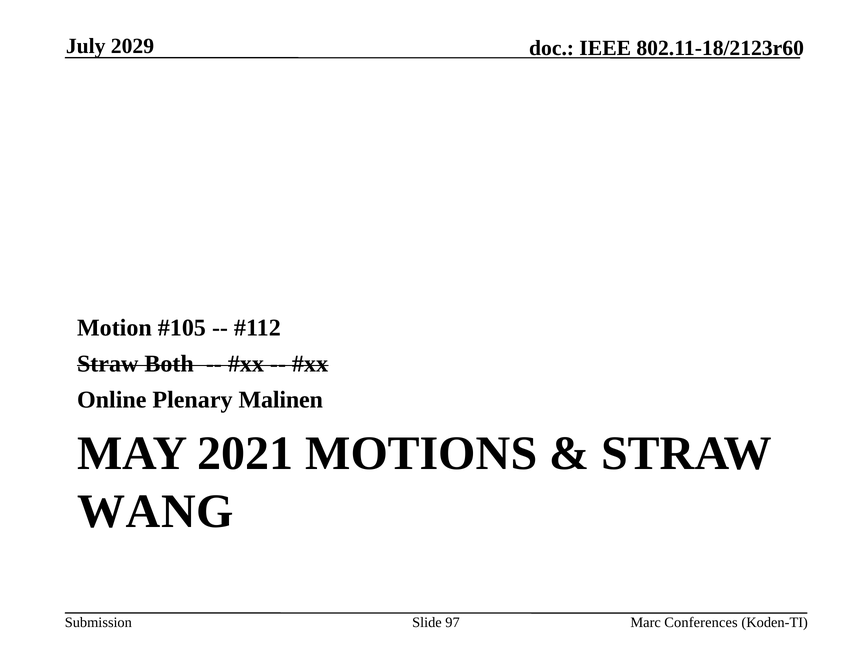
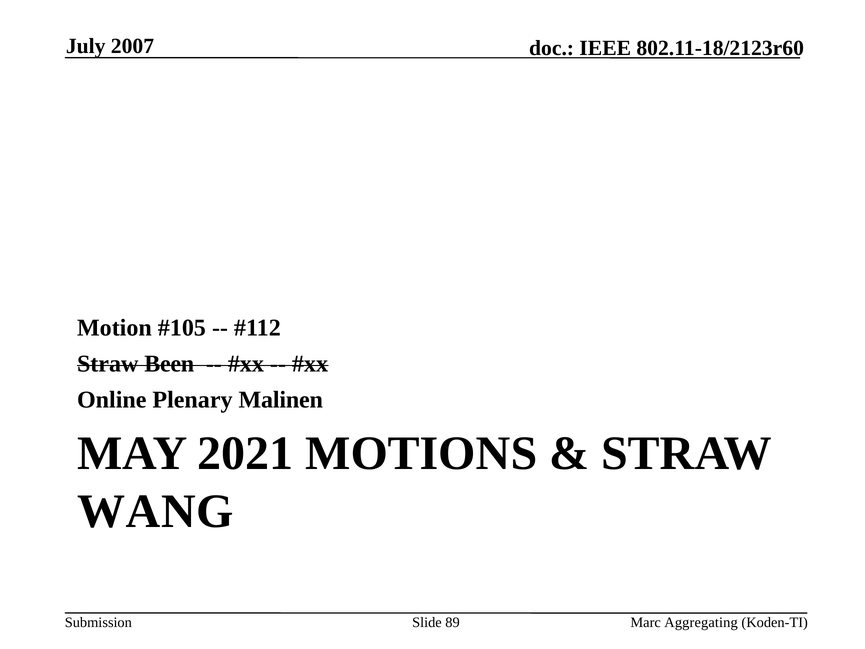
2029: 2029 -> 2007
Both: Both -> Been
97: 97 -> 89
Conferences: Conferences -> Aggregating
